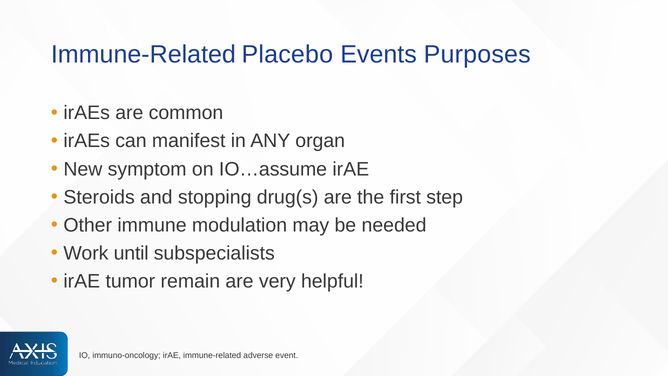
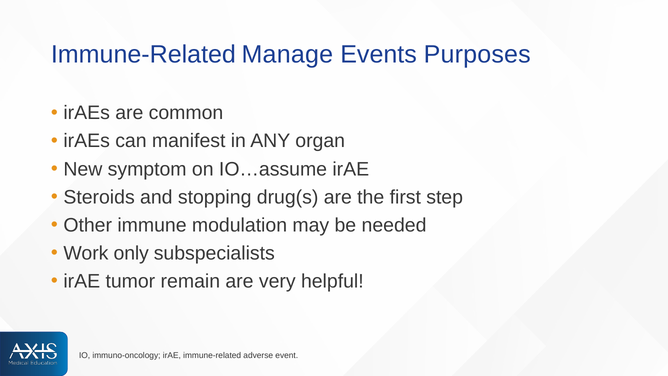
Placebo: Placebo -> Manage
until: until -> only
